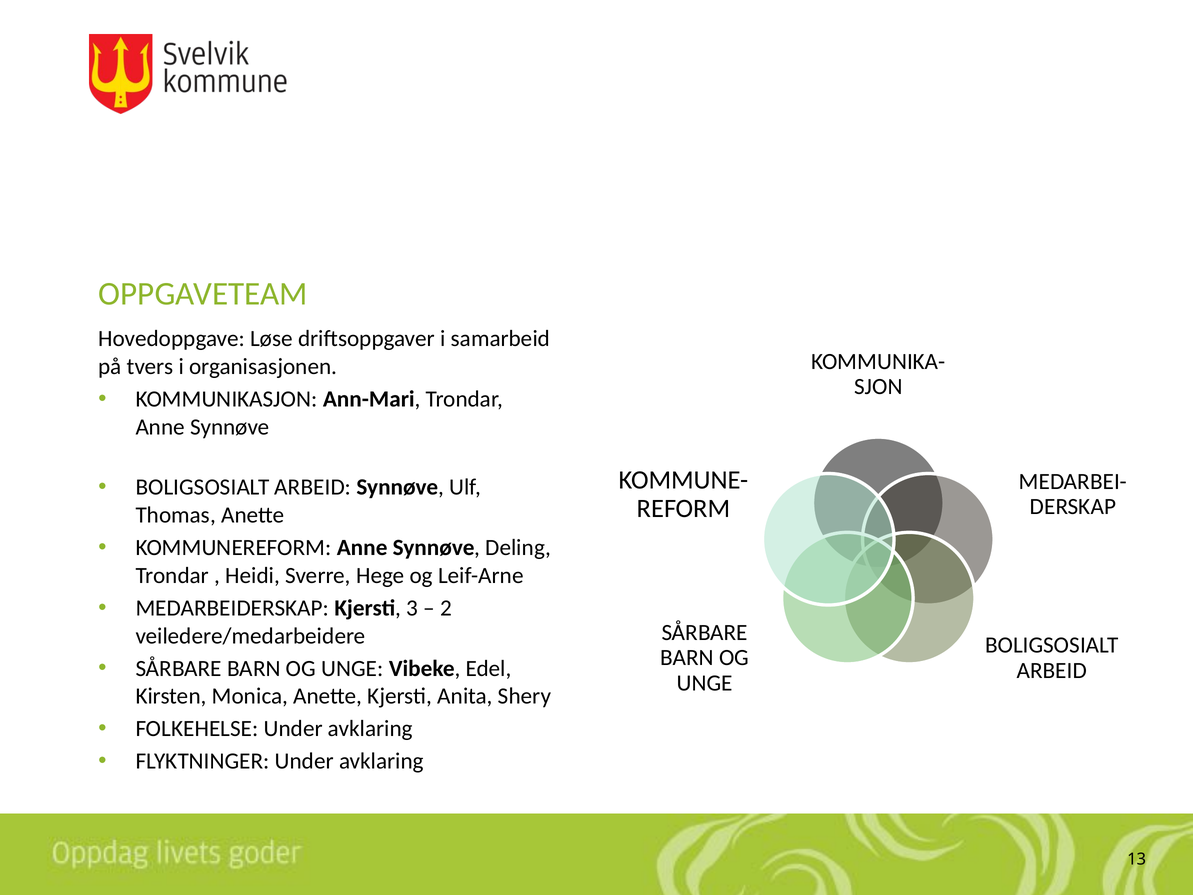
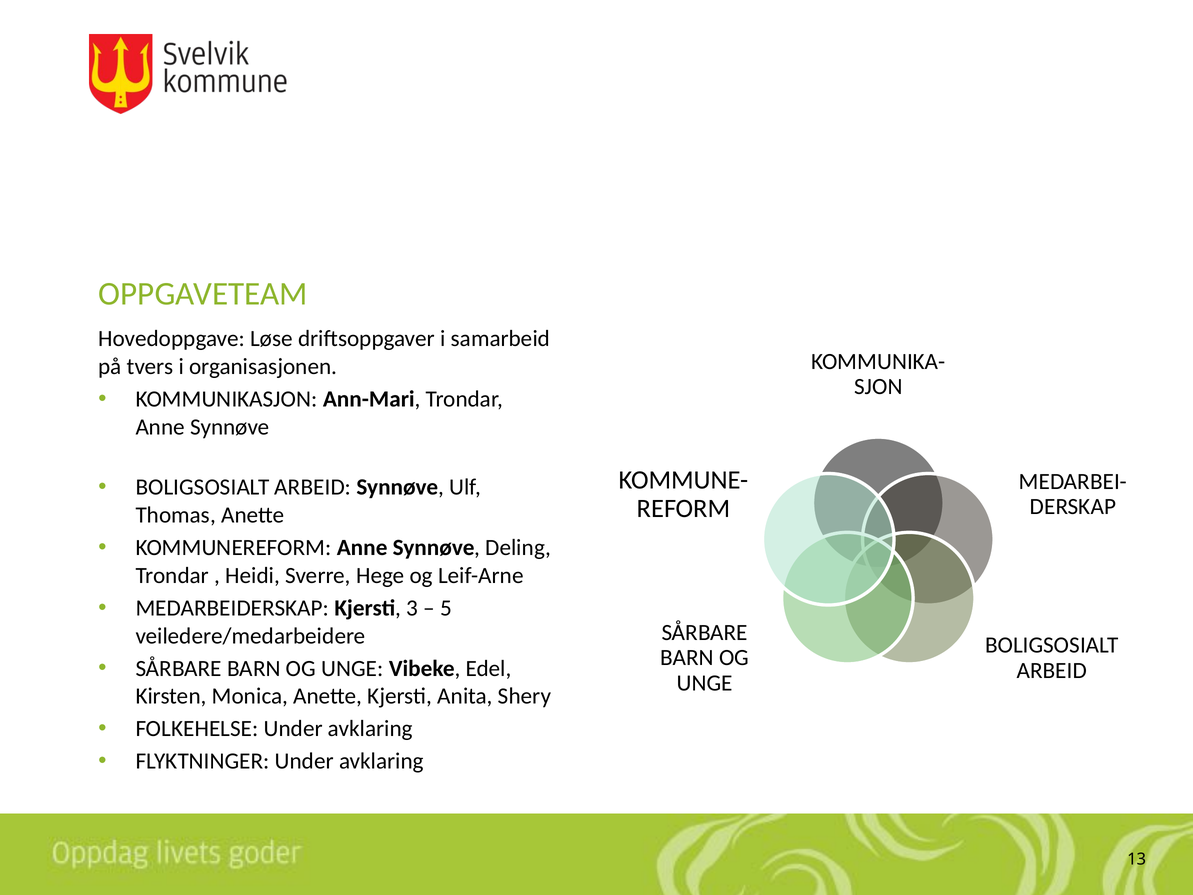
2: 2 -> 5
